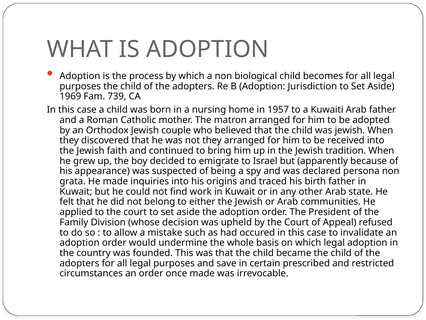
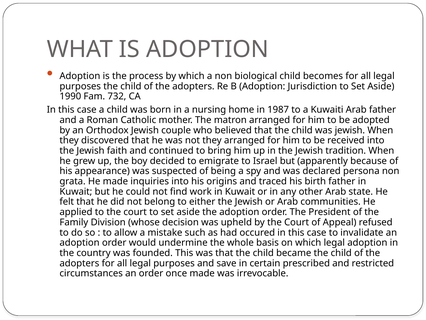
1969: 1969 -> 1990
739: 739 -> 732
1957: 1957 -> 1987
